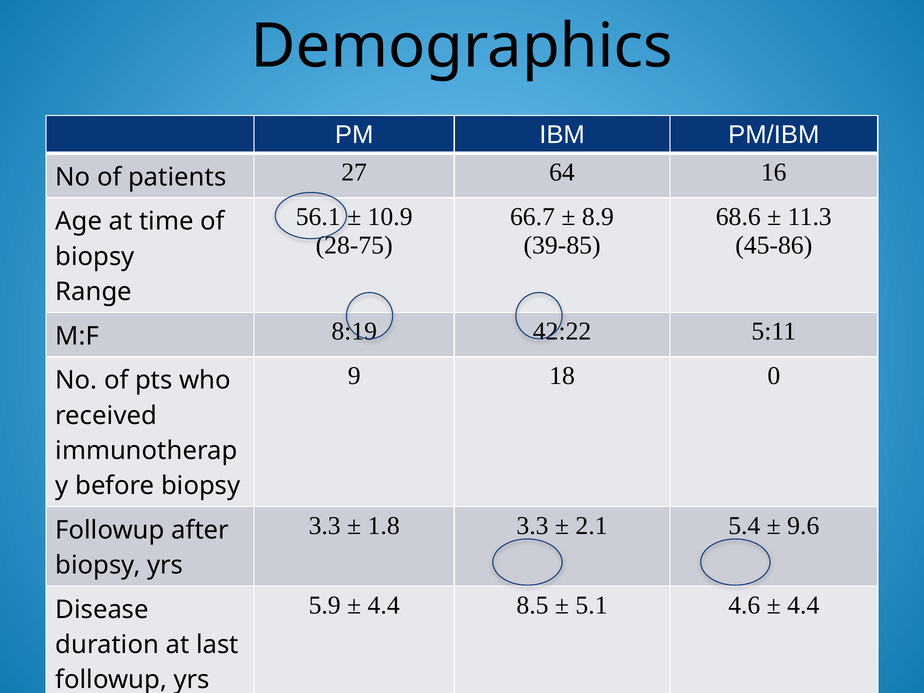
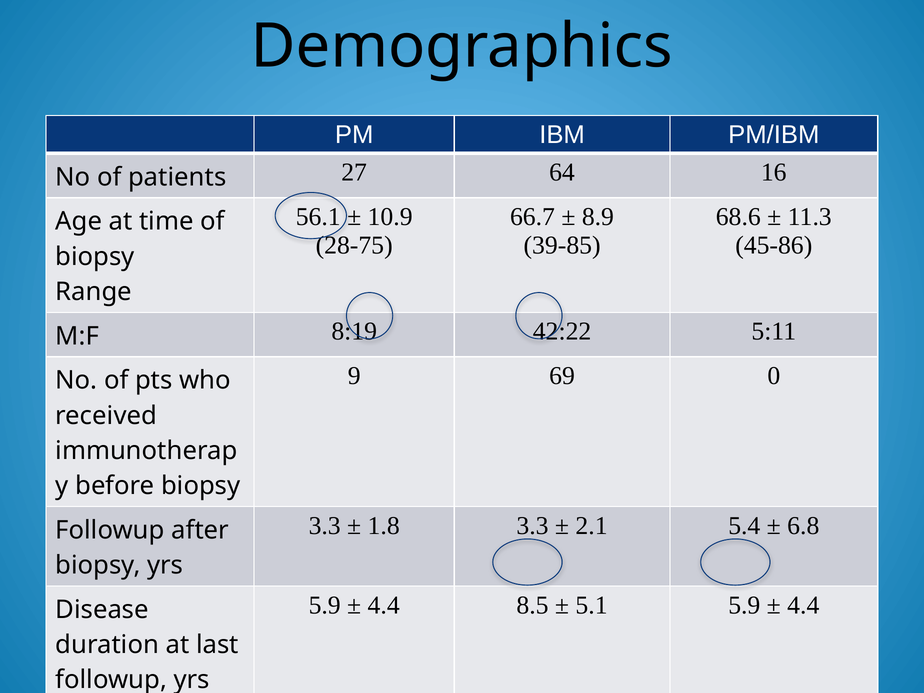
18: 18 -> 69
9.6: 9.6 -> 6.8
5.1 4.6: 4.6 -> 5.9
